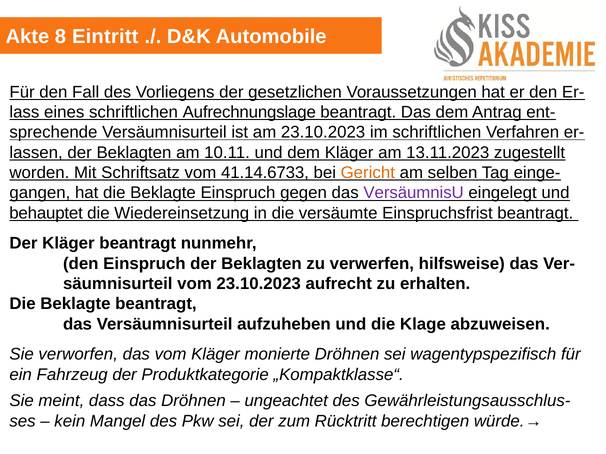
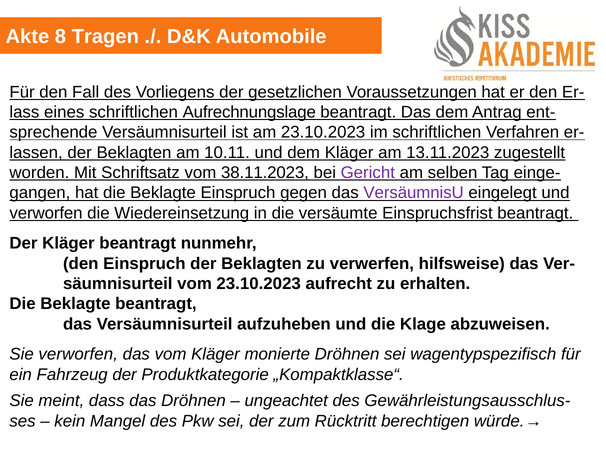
Eintritt: Eintritt -> Tragen
41.14.6733: 41.14.6733 -> 38.11.2023
Gericht colour: orange -> purple
behauptet at (46, 213): behauptet -> verworfen
